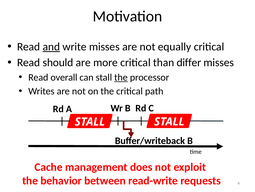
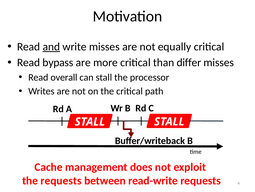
should: should -> bypass
the at (121, 77) underline: present -> none
the behavior: behavior -> requests
